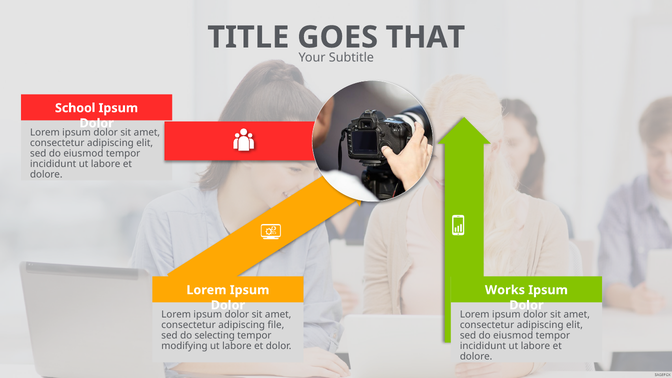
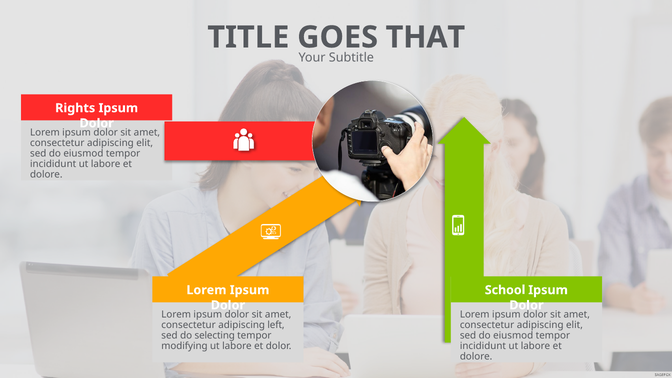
School: School -> Rights
Works: Works -> School
file: file -> left
